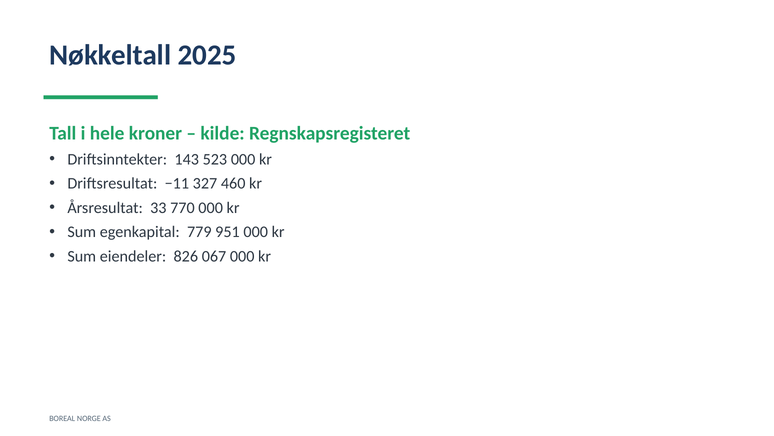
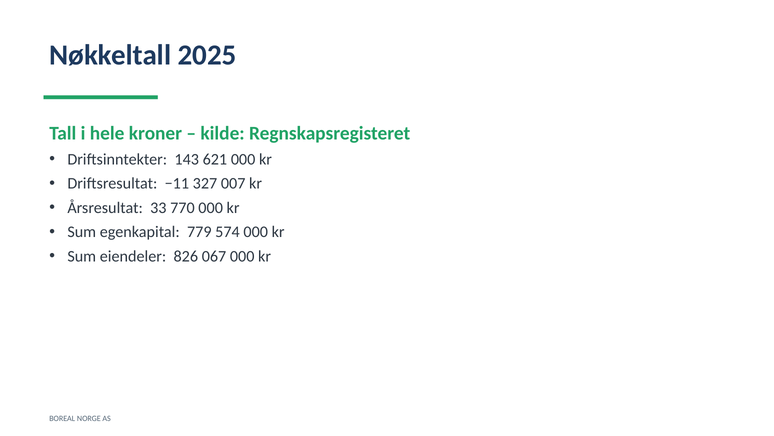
523: 523 -> 621
460: 460 -> 007
951: 951 -> 574
